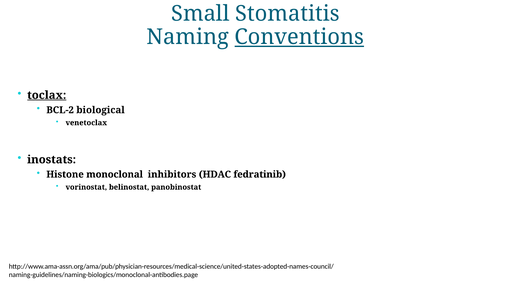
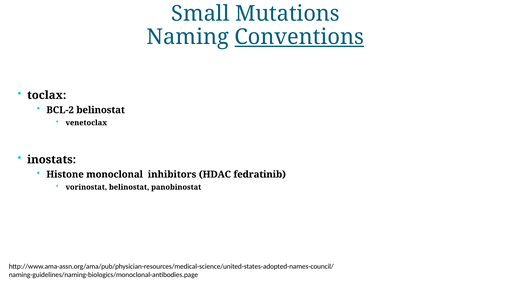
Stomatitis: Stomatitis -> Mutations
toclax underline: present -> none
BCL-2 biological: biological -> belinostat
